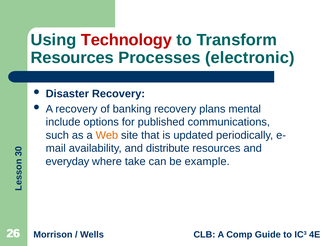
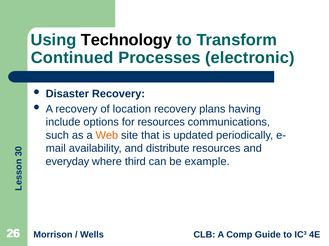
Technology colour: red -> black
Resources at (72, 58): Resources -> Continued
banking: banking -> location
mental: mental -> having
for published: published -> resources
take: take -> third
